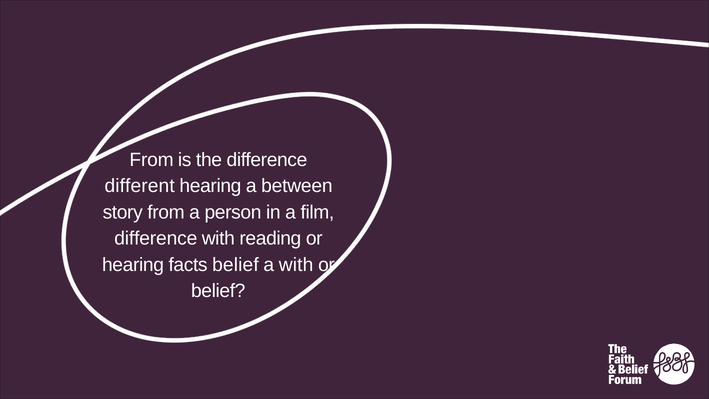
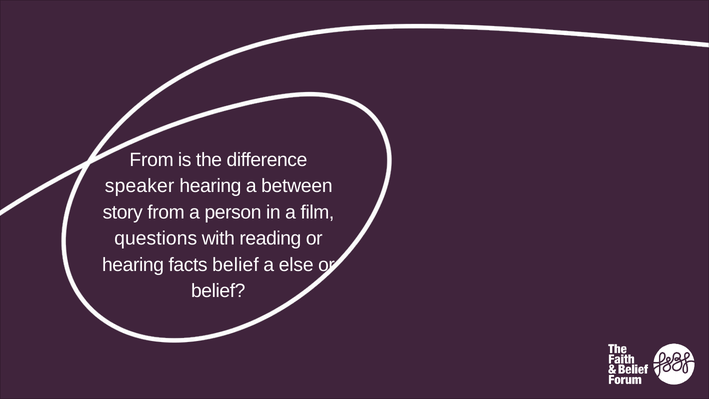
different: different -> speaker
difference at (156, 238): difference -> questions
a with: with -> else
